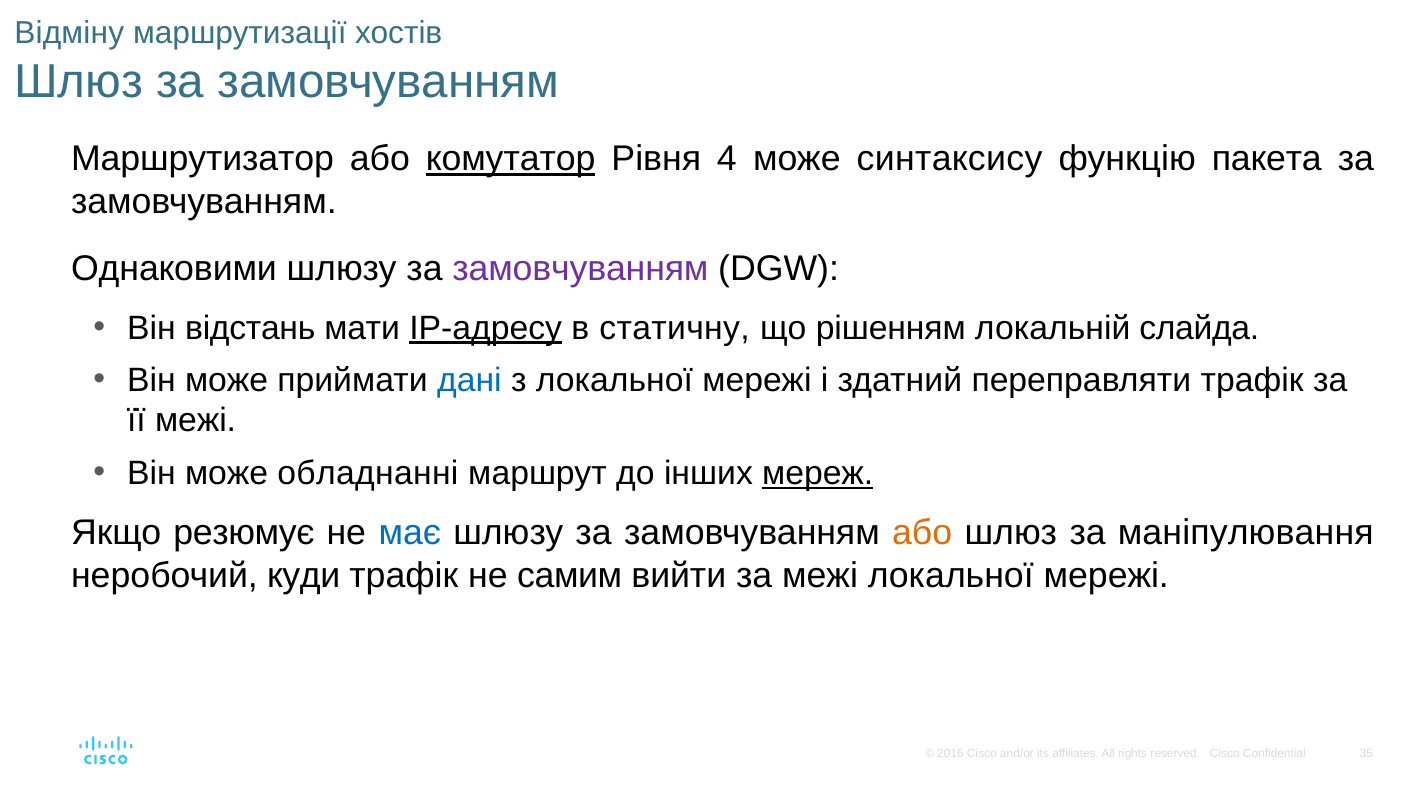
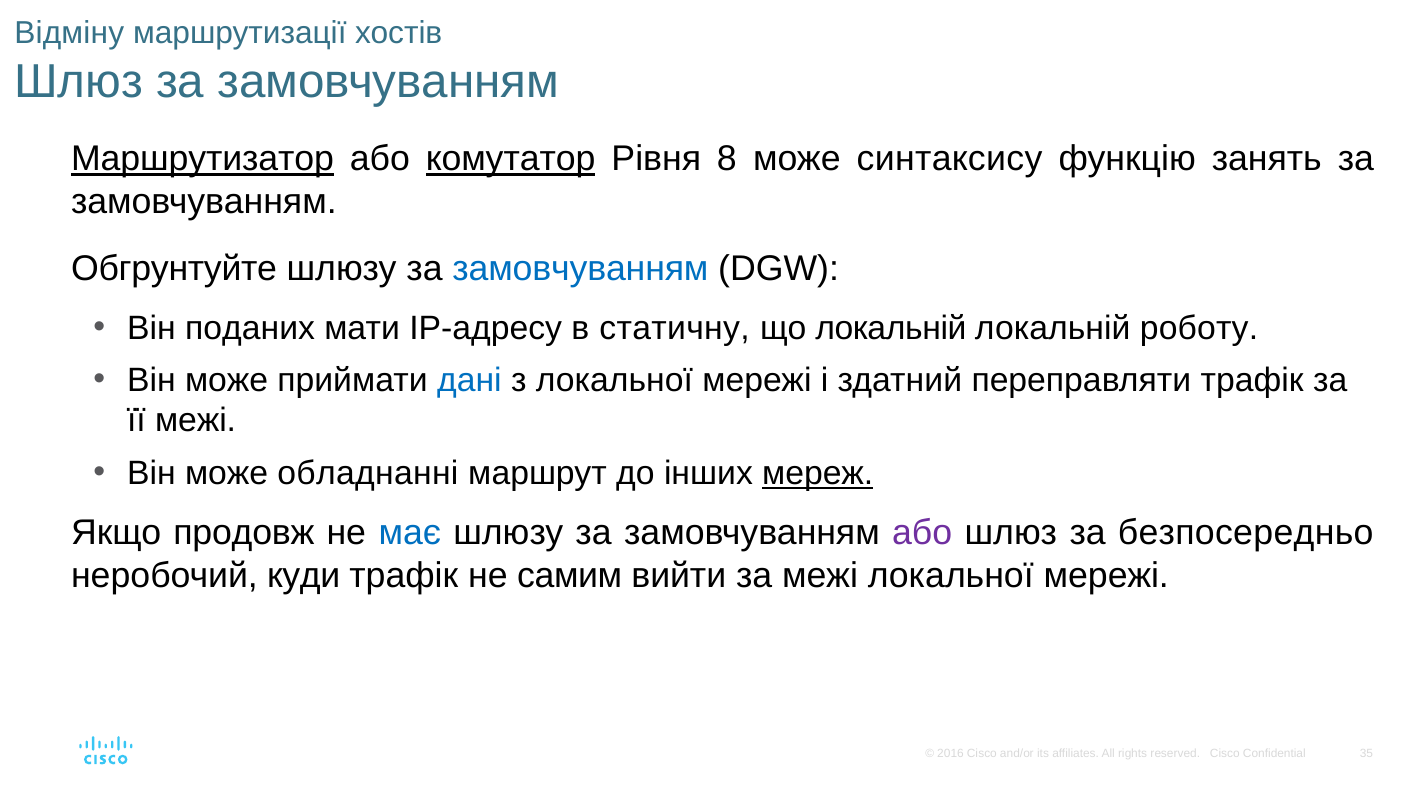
Маршрутизатор underline: none -> present
4: 4 -> 8
пакета: пакета -> занять
Однаковими: Однаковими -> Обгрунтуйте
замовчуванням at (580, 269) colour: purple -> blue
відстань: відстань -> поданих
IP-адресу underline: present -> none
що рішенням: рішенням -> локальній
слайда: слайда -> роботу
резюмує: резюмує -> продовж
або at (922, 533) colour: orange -> purple
маніпулювання: маніпулювання -> безпосередньо
